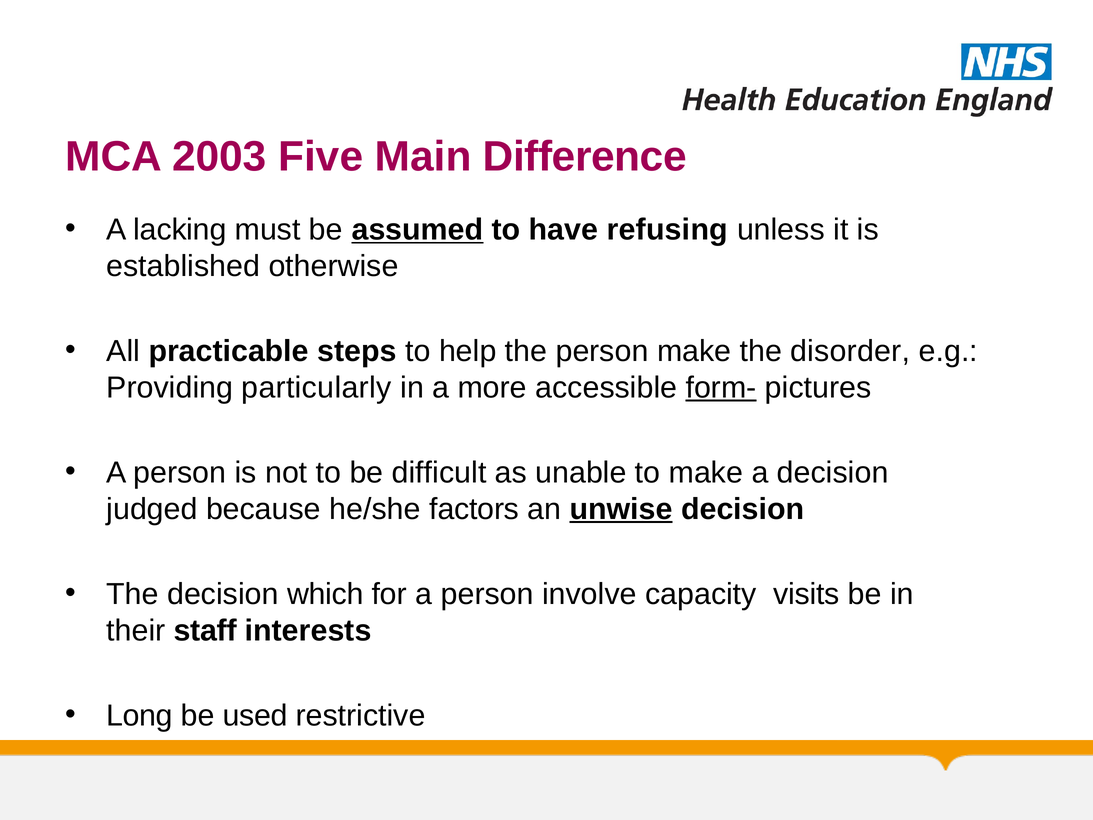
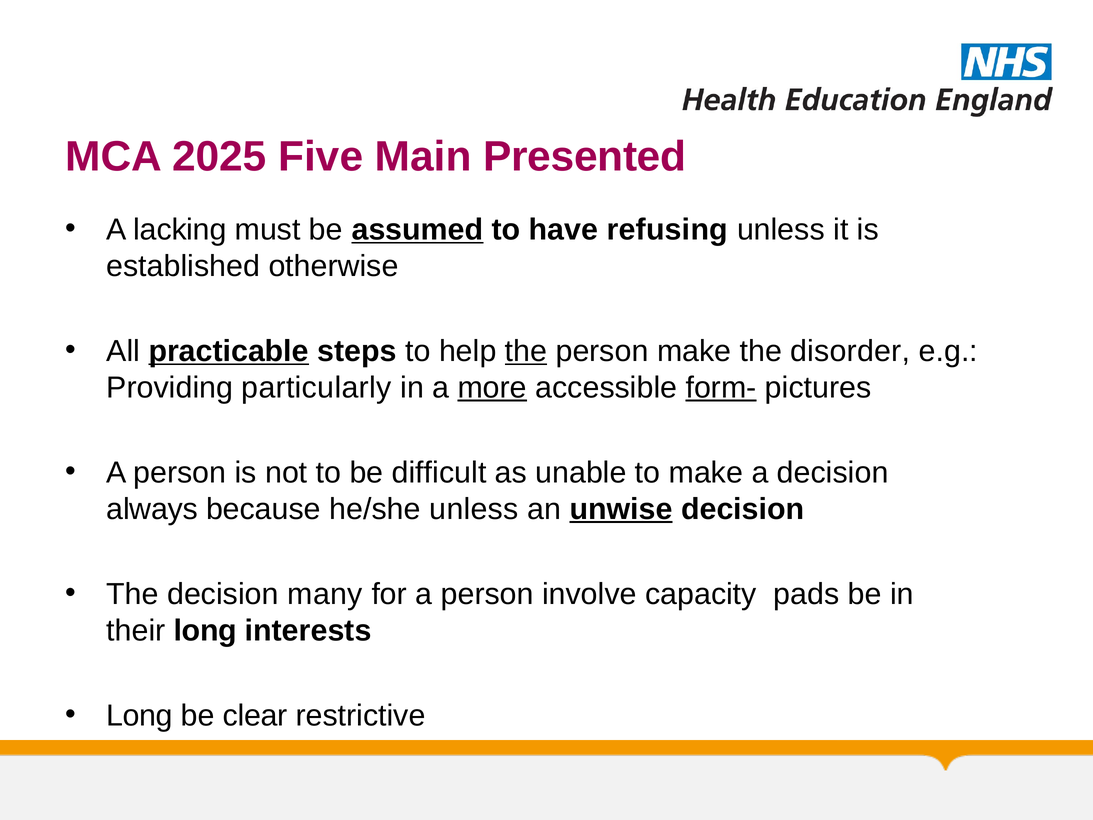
2003: 2003 -> 2025
Difference: Difference -> Presented
practicable underline: none -> present
the at (526, 351) underline: none -> present
more underline: none -> present
judged: judged -> always
he/she factors: factors -> unless
which: which -> many
visits: visits -> pads
their staff: staff -> long
used: used -> clear
